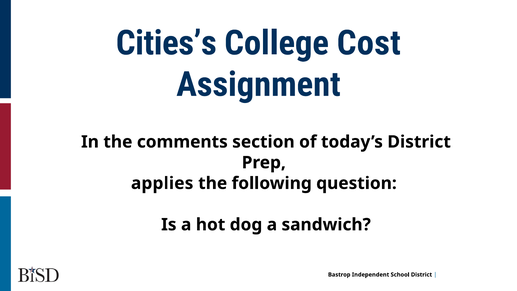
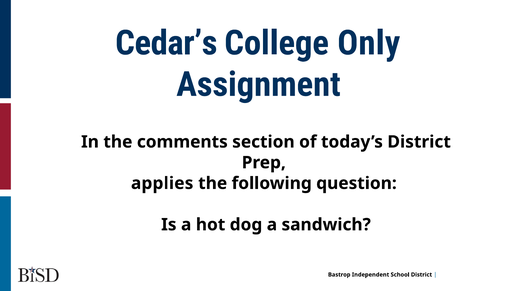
Cities’s: Cities’s -> Cedar’s
Cost: Cost -> Only
